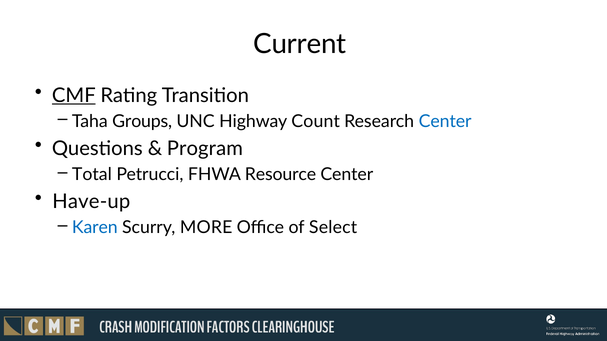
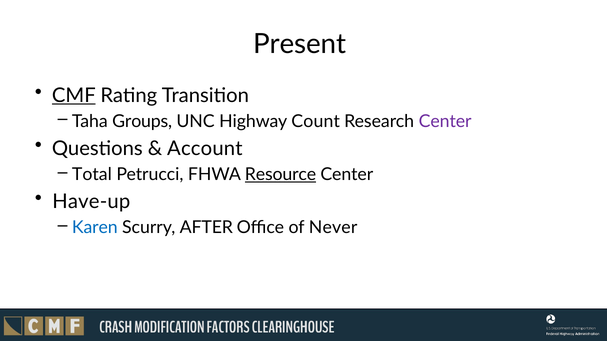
Current: Current -> Present
Center at (445, 122) colour: blue -> purple
Program: Program -> Account
Resource underline: none -> present
MORE: MORE -> AFTER
Select: Select -> Never
